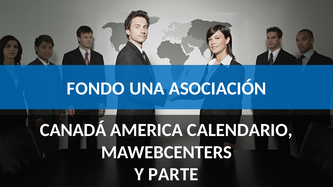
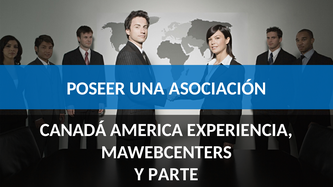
FONDO: FONDO -> POSEER
CALENDARIO: CALENDARIO -> EXPERIENCIA
